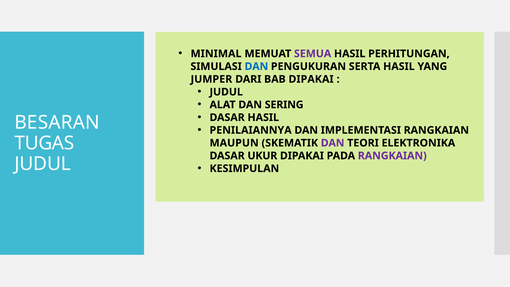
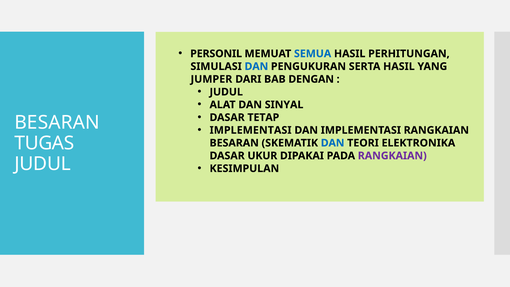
MINIMAL: MINIMAL -> PERSONIL
SEMUA colour: purple -> blue
BAB DIPAKAI: DIPAKAI -> DENGAN
SERING: SERING -> SINYAL
DASAR HASIL: HASIL -> TETAP
PENILAIANNYA at (251, 130): PENILAIANNYA -> IMPLEMENTASI
MAUPUN at (234, 143): MAUPUN -> BESARAN
DAN at (333, 143) colour: purple -> blue
